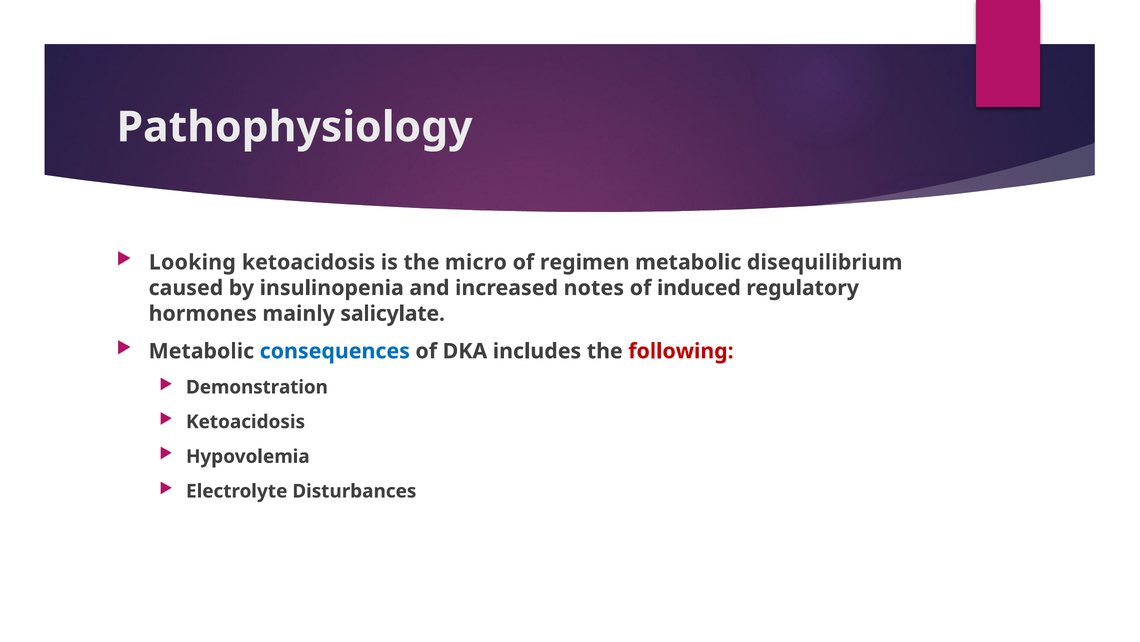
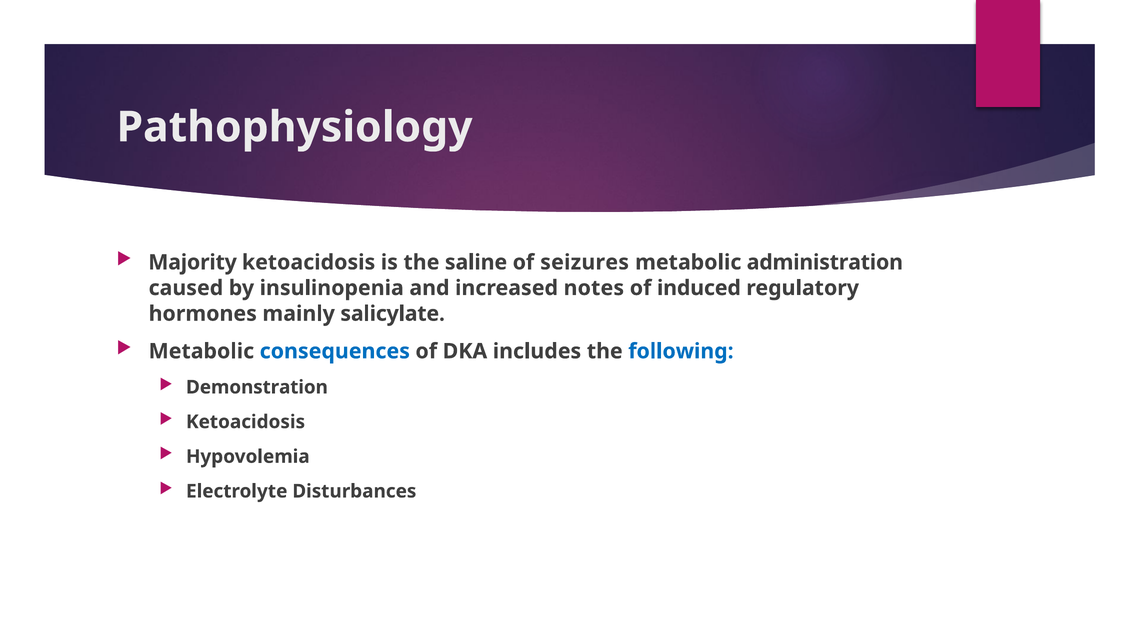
Looking: Looking -> Majority
micro: micro -> saline
regimen: regimen -> seizures
disequilibrium: disequilibrium -> administration
following colour: red -> blue
